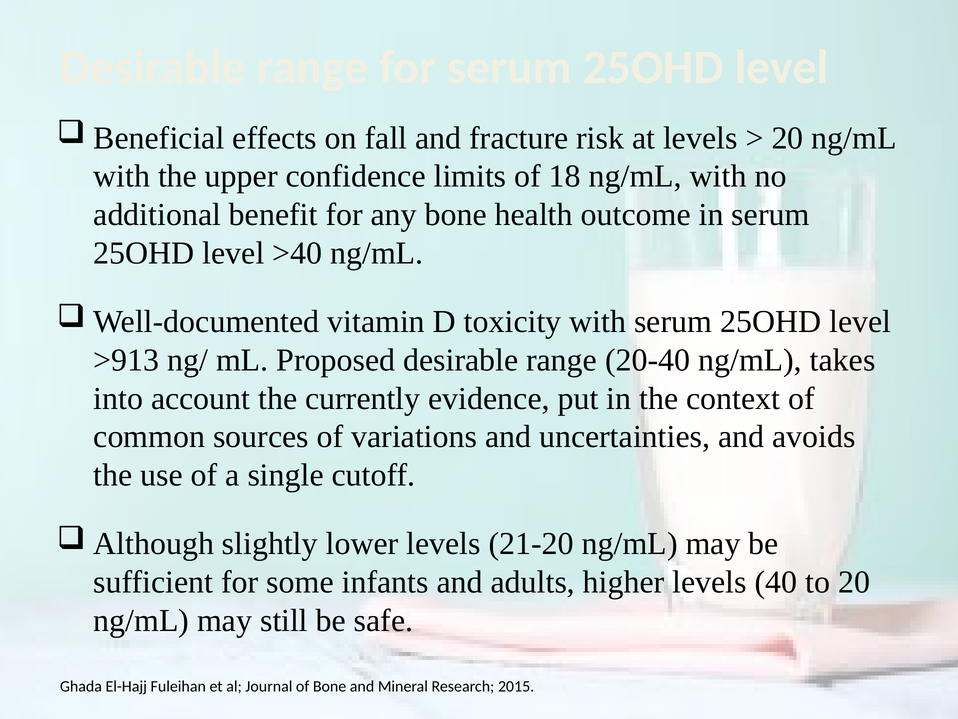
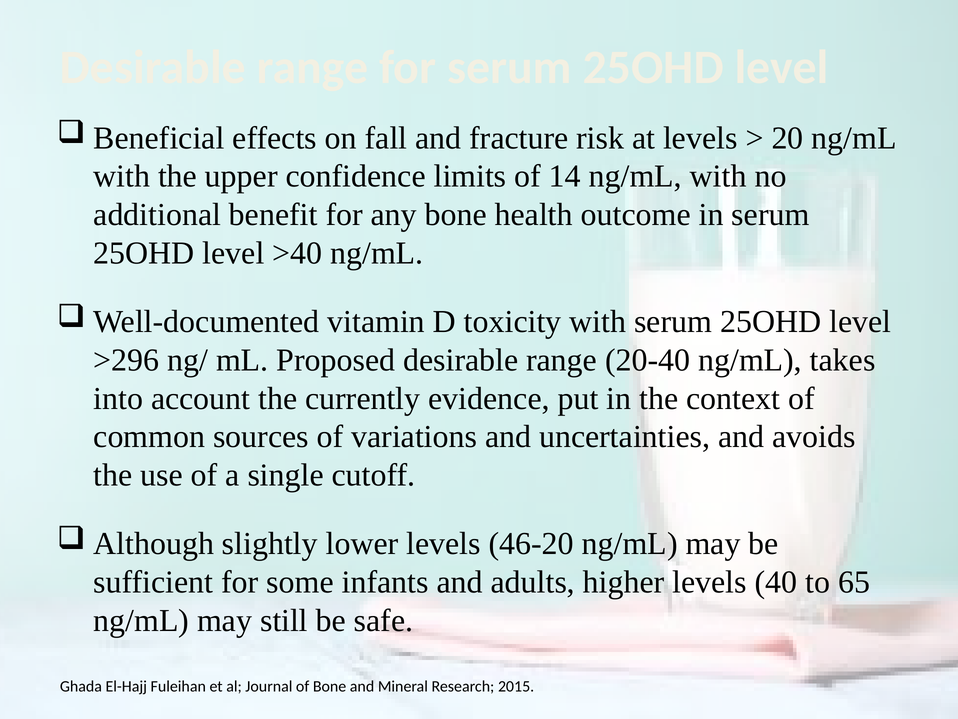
18: 18 -> 14
>913: >913 -> >296
21-20: 21-20 -> 46-20
to 20: 20 -> 65
